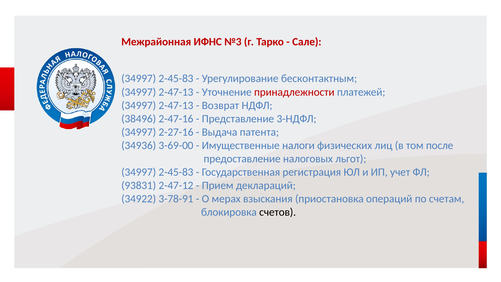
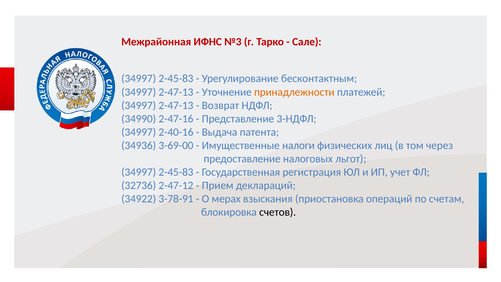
принадлежности colour: red -> orange
38496: 38496 -> 34990
2-27-16: 2-27-16 -> 2-40-16
после: после -> через
93831: 93831 -> 32736
